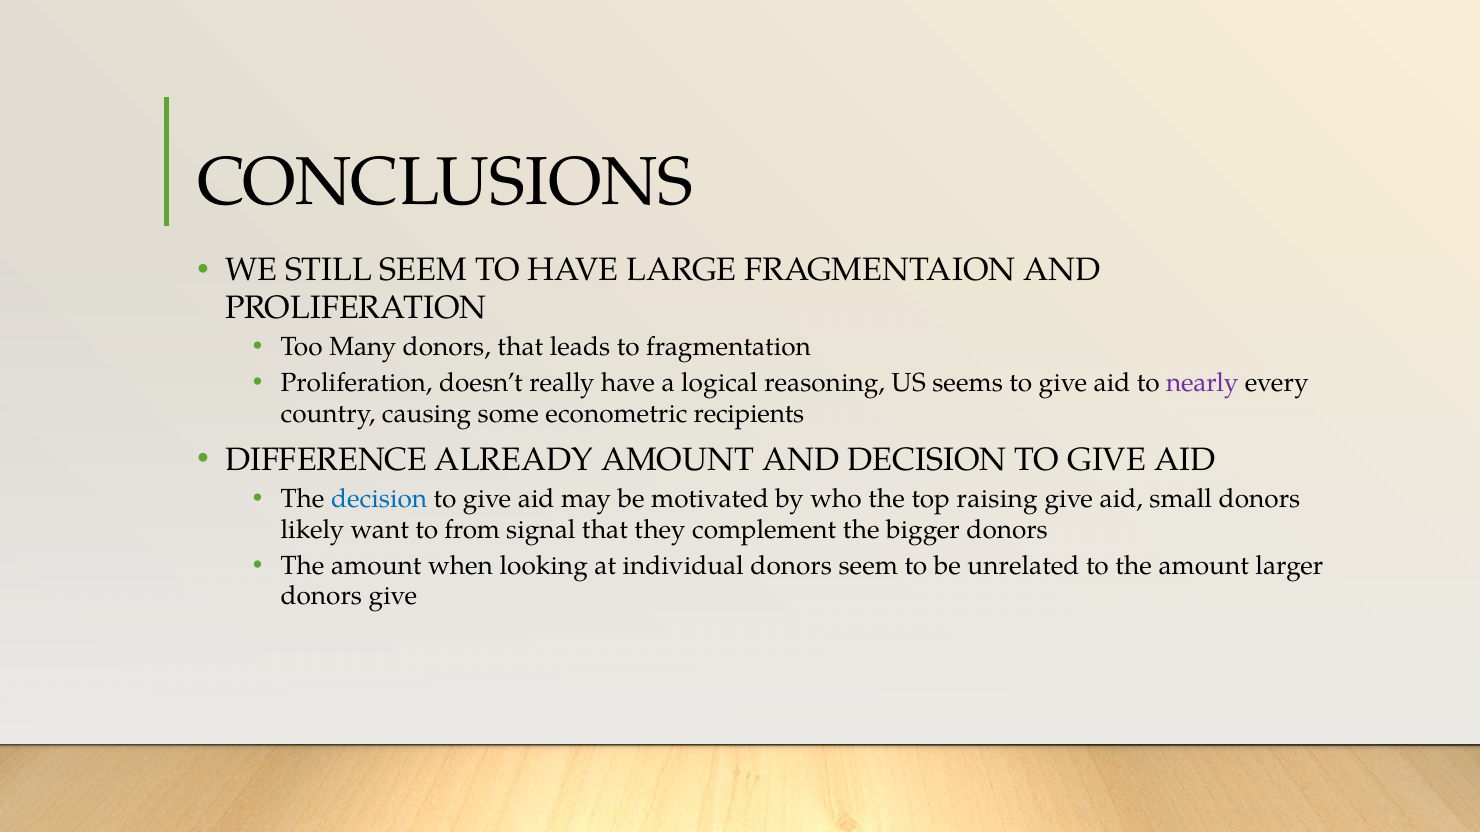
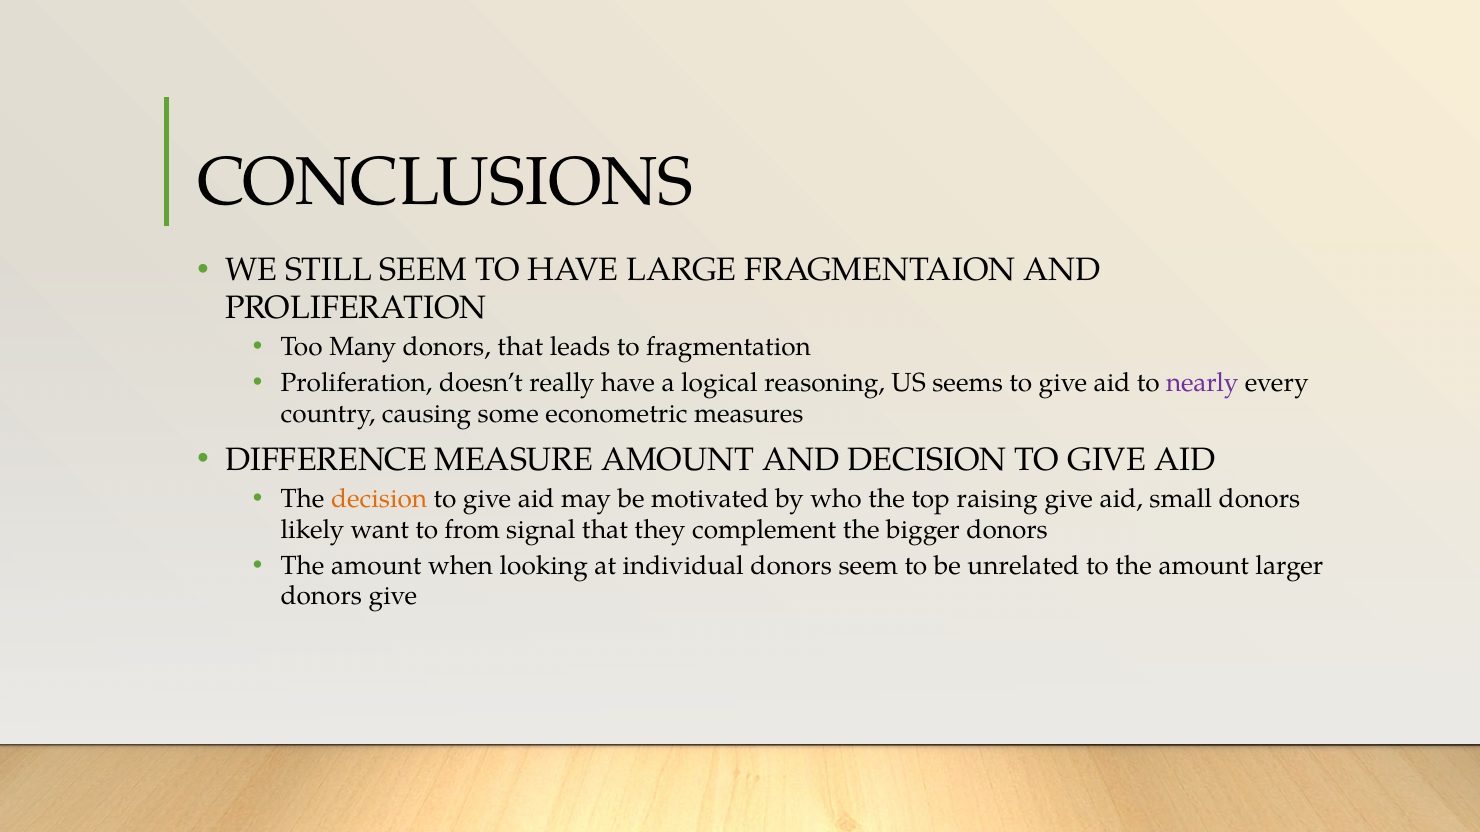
recipients: recipients -> measures
ALREADY: ALREADY -> MEASURE
decision at (379, 500) colour: blue -> orange
